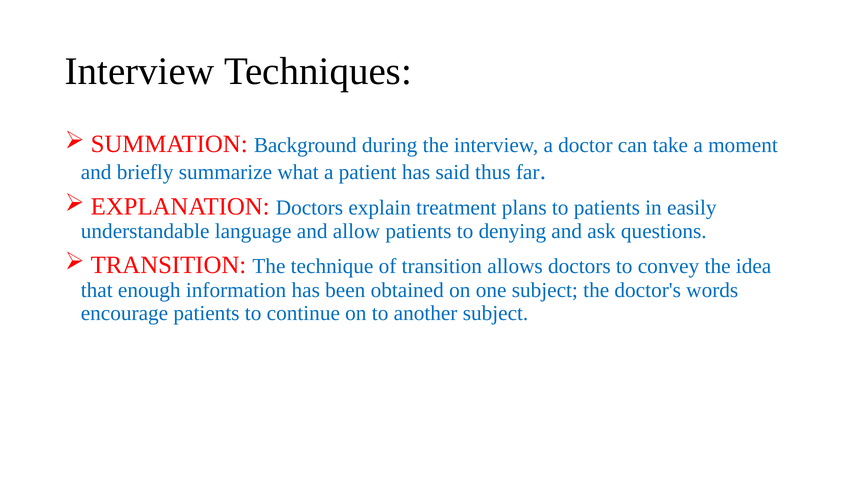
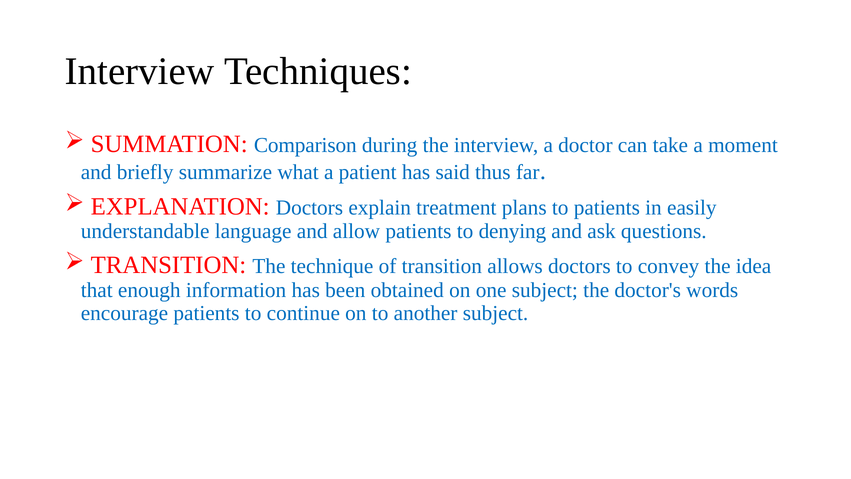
Background: Background -> Comparison
